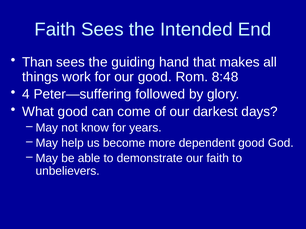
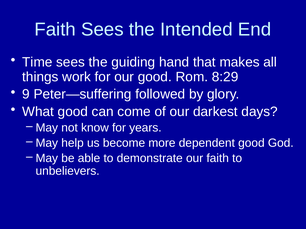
Than: Than -> Time
8:48: 8:48 -> 8:29
4: 4 -> 9
